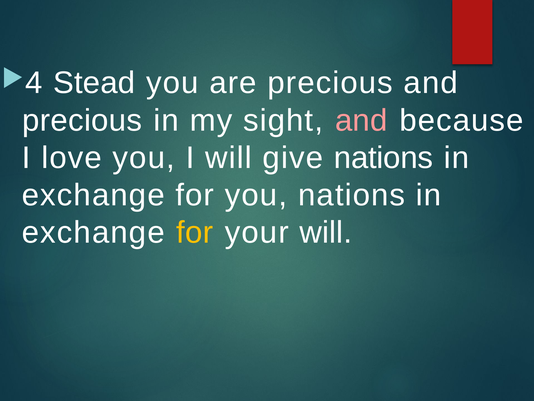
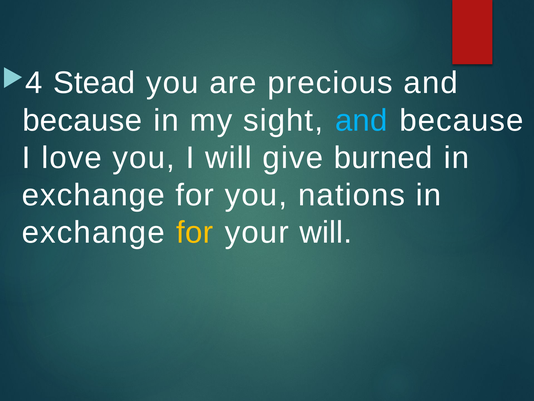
precious at (82, 120): precious -> because
and at (361, 120) colour: pink -> light blue
give nations: nations -> burned
